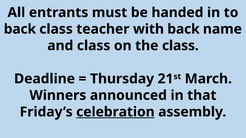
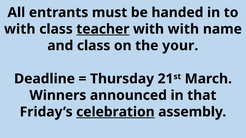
back at (20, 29): back -> with
teacher underline: none -> present
with back: back -> with
the class: class -> your
